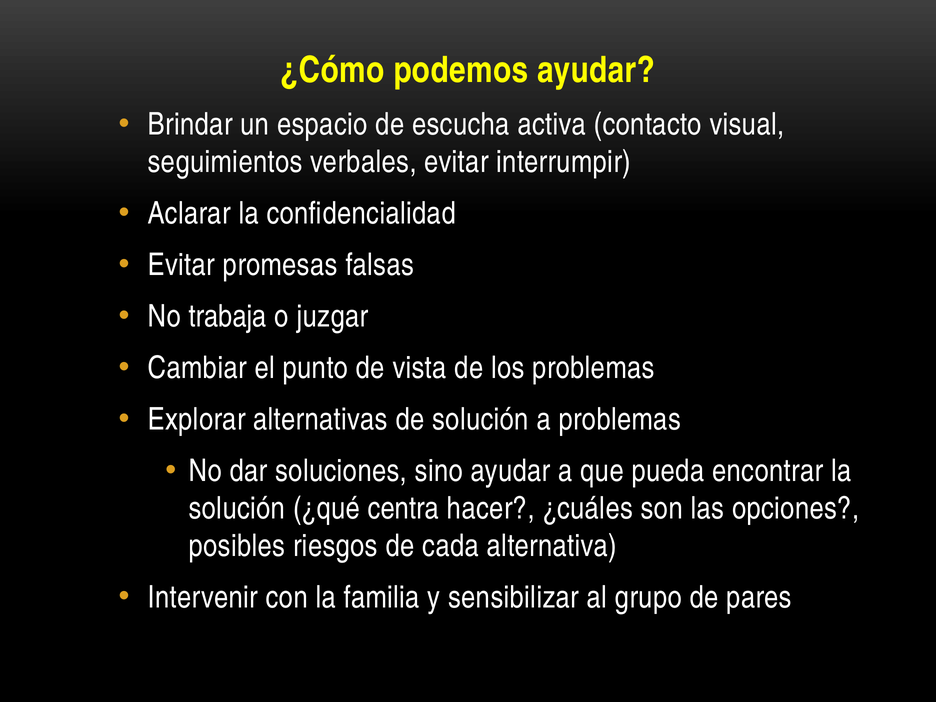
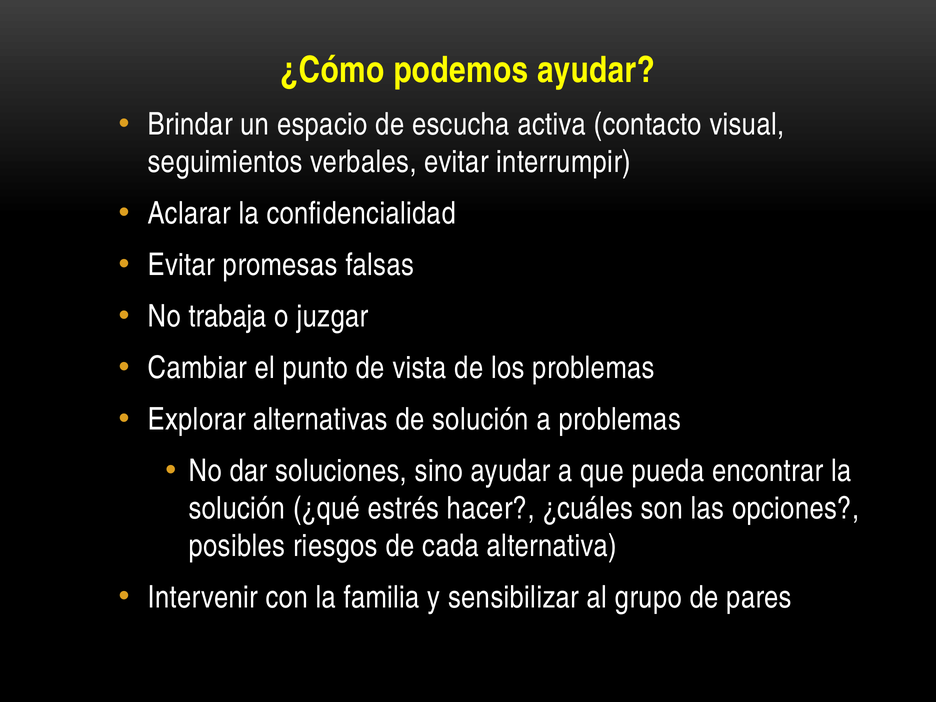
centra: centra -> estrés
